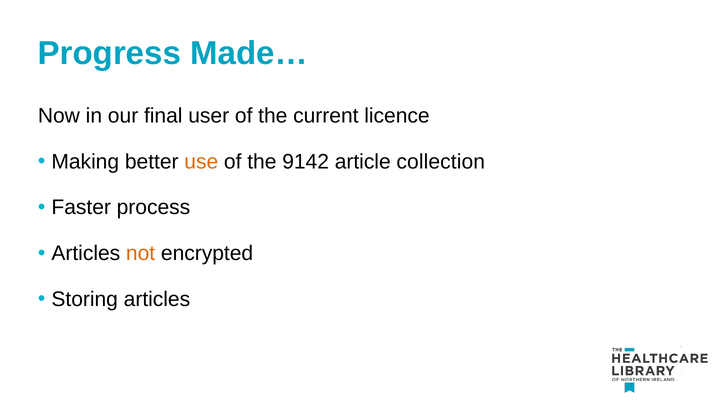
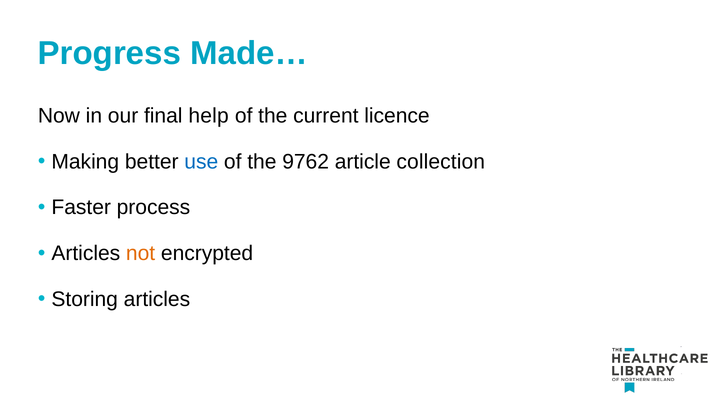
user: user -> help
use colour: orange -> blue
9142: 9142 -> 9762
